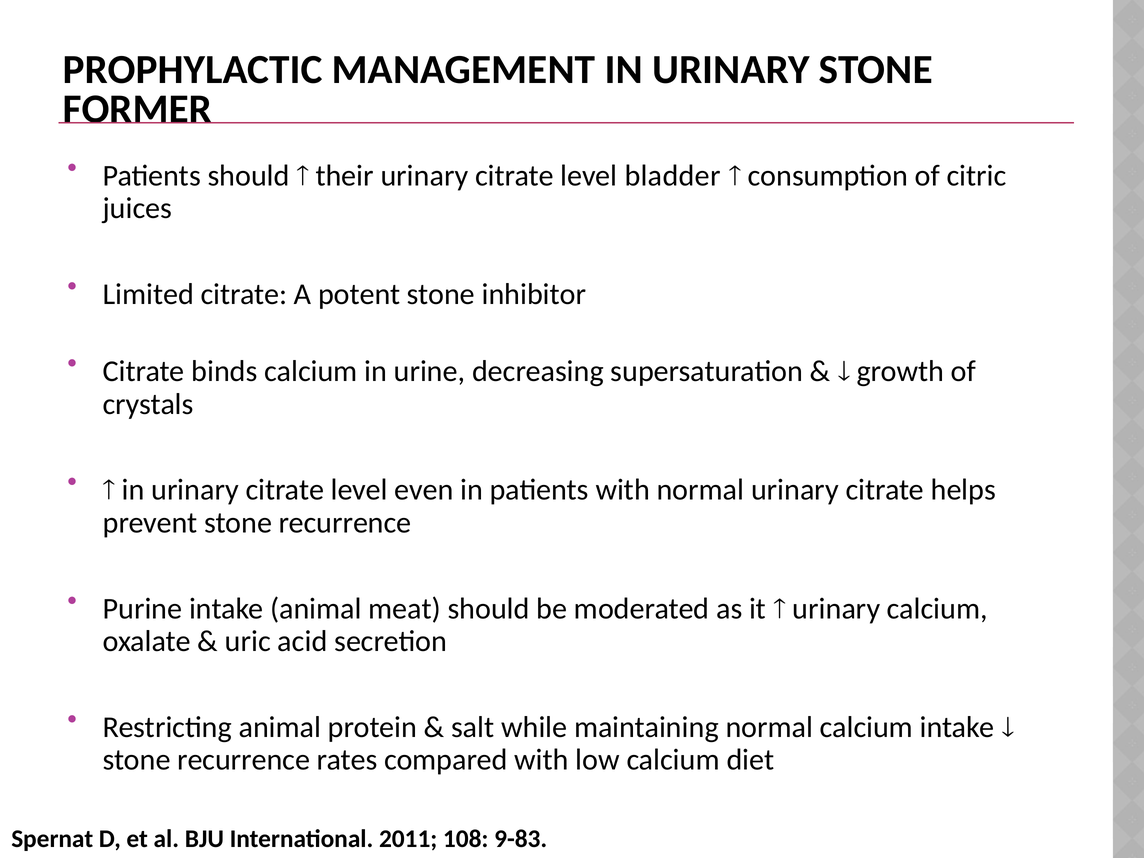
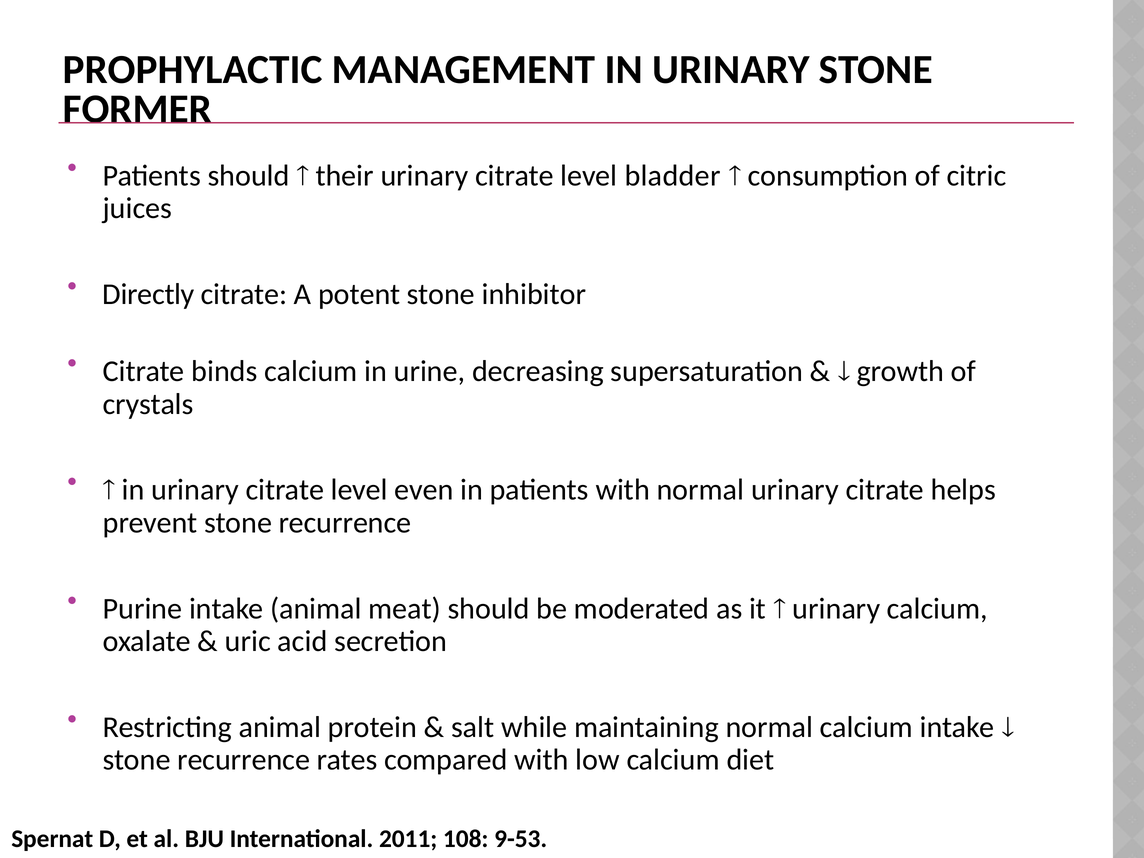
Limited: Limited -> Directly
9-83: 9-83 -> 9-53
